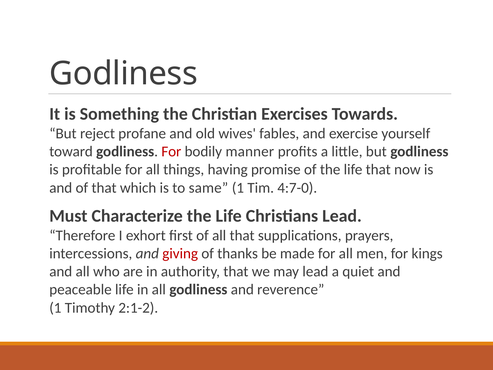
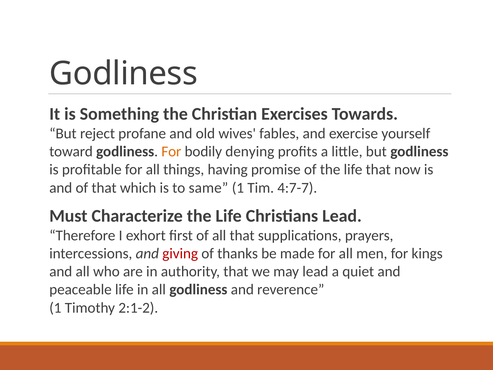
For at (171, 151) colour: red -> orange
manner: manner -> denying
4:7-0: 4:7-0 -> 4:7-7
